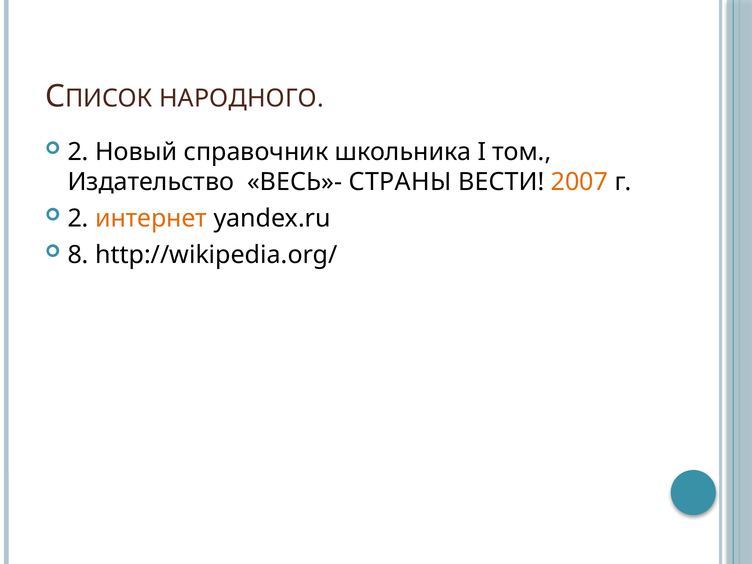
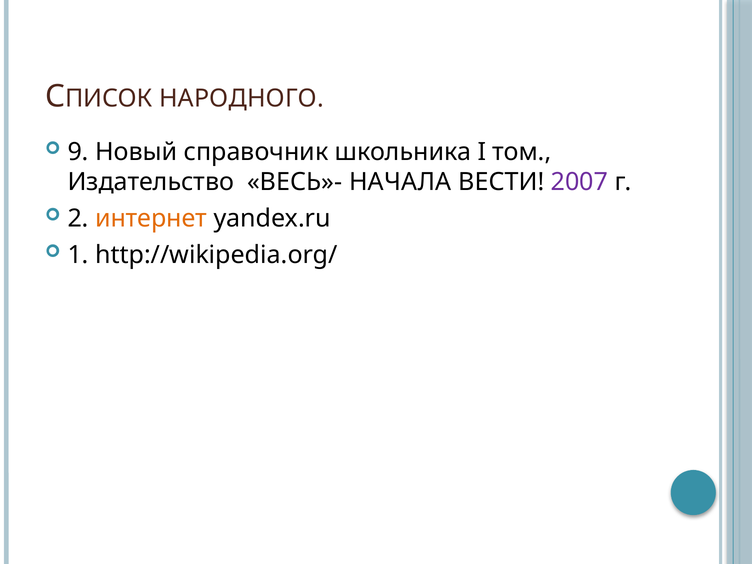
2 at (78, 152): 2 -> 9
СТРАНЫ: СТРАНЫ -> НАЧАЛА
2007 colour: orange -> purple
8: 8 -> 1
